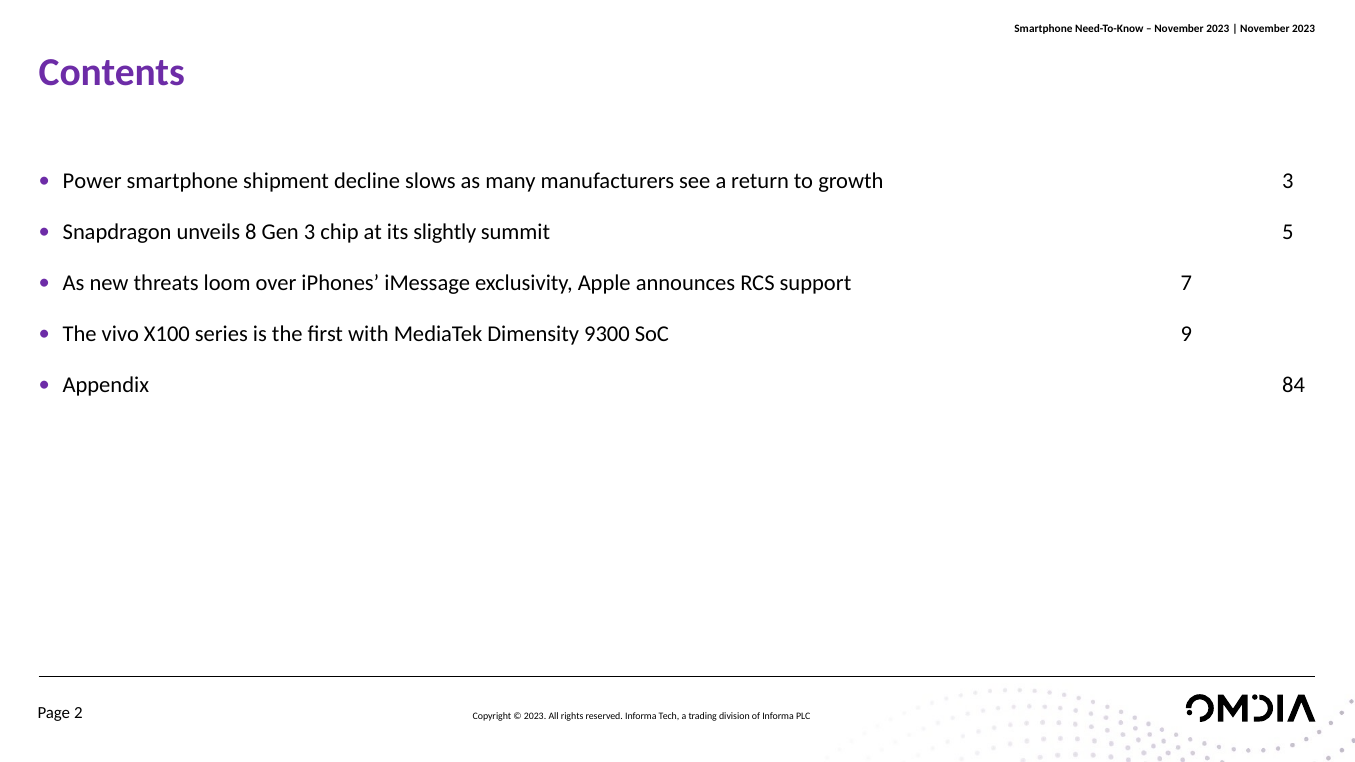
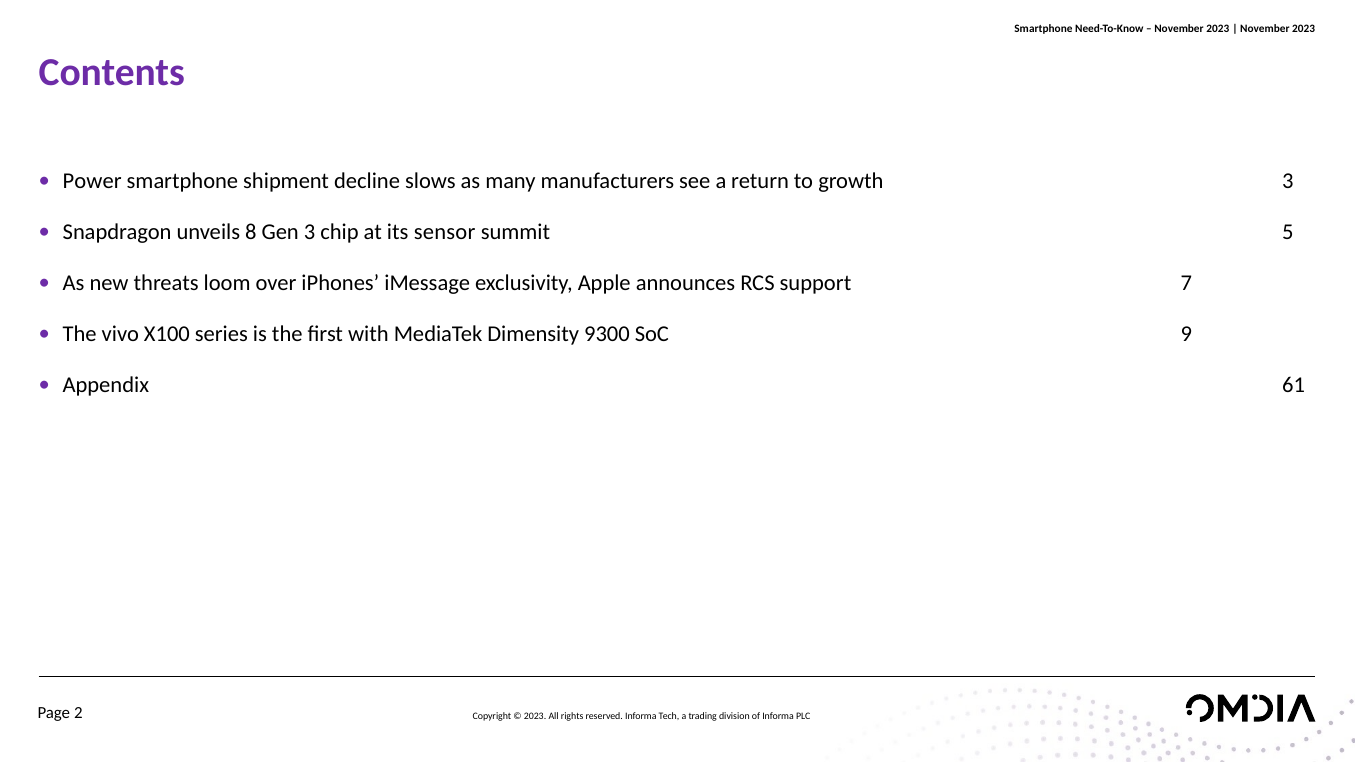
slightly: slightly -> sensor
84: 84 -> 61
